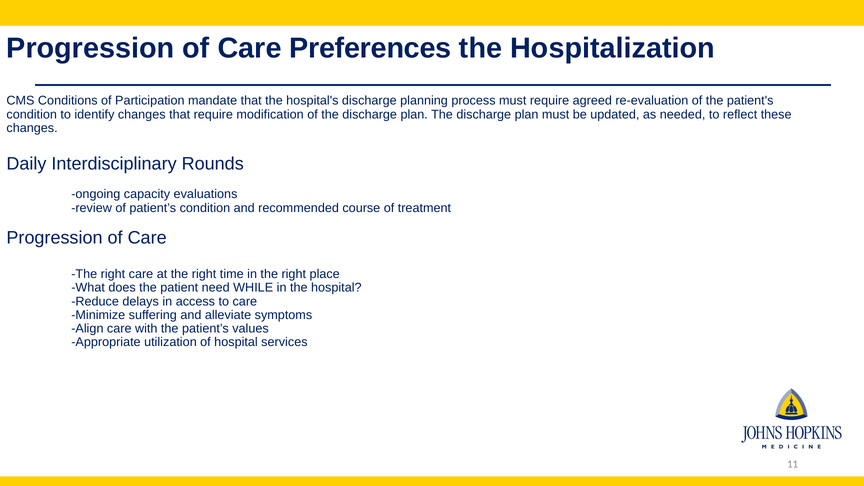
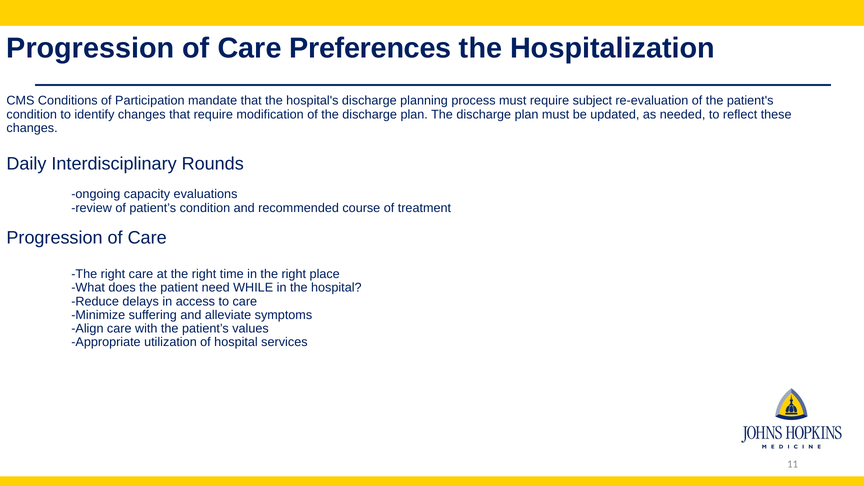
agreed: agreed -> subject
